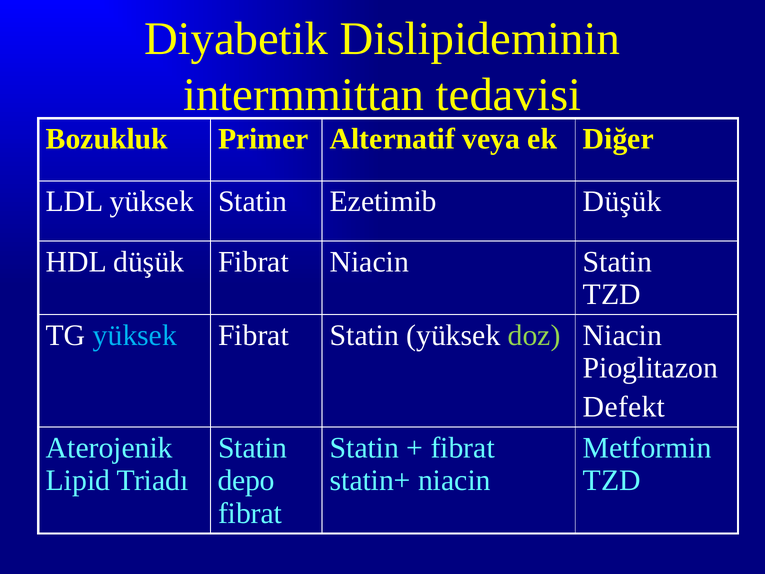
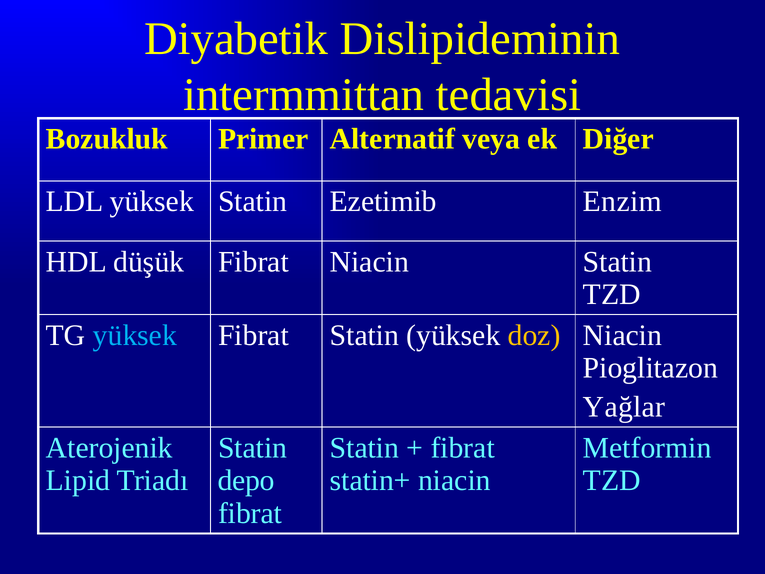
Ezetimib Düşük: Düşük -> Enzim
doz colour: light green -> yellow
Defekt: Defekt -> Yağlar
